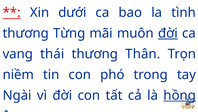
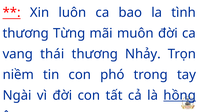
dưới: dưới -> luôn
đời at (168, 33) underline: present -> none
Thân: Thân -> Nhảy
